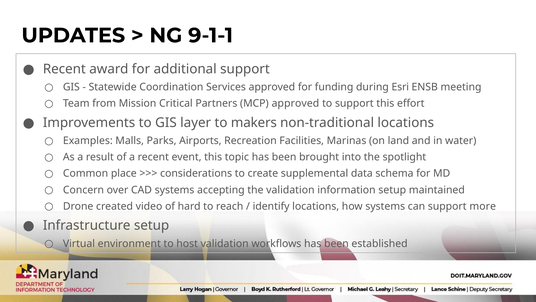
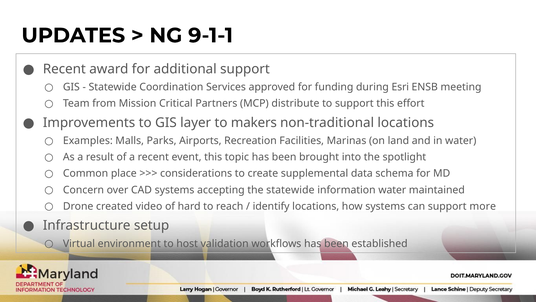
MCP approved: approved -> distribute
the validation: validation -> statewide
information setup: setup -> water
